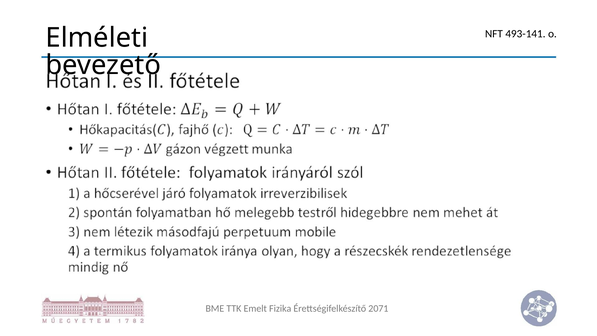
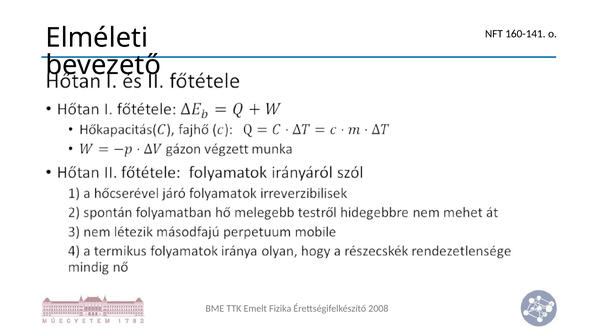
493-141: 493-141 -> 160-141
2071: 2071 -> 2008
